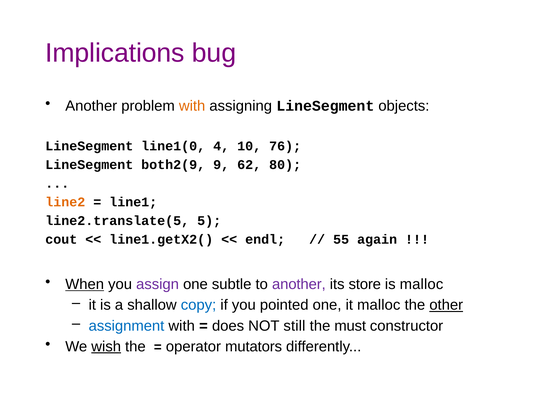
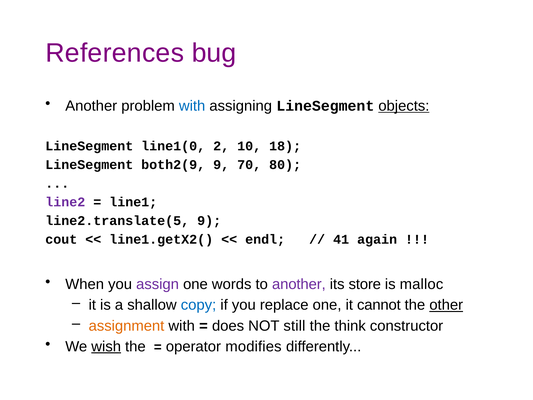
Implications: Implications -> References
with at (192, 106) colour: orange -> blue
objects underline: none -> present
4: 4 -> 2
76: 76 -> 18
62: 62 -> 70
line2 colour: orange -> purple
line2.translate(5 5: 5 -> 9
55: 55 -> 41
When underline: present -> none
subtle: subtle -> words
pointed: pointed -> replace
it malloc: malloc -> cannot
assignment colour: blue -> orange
must: must -> think
mutators: mutators -> modifies
